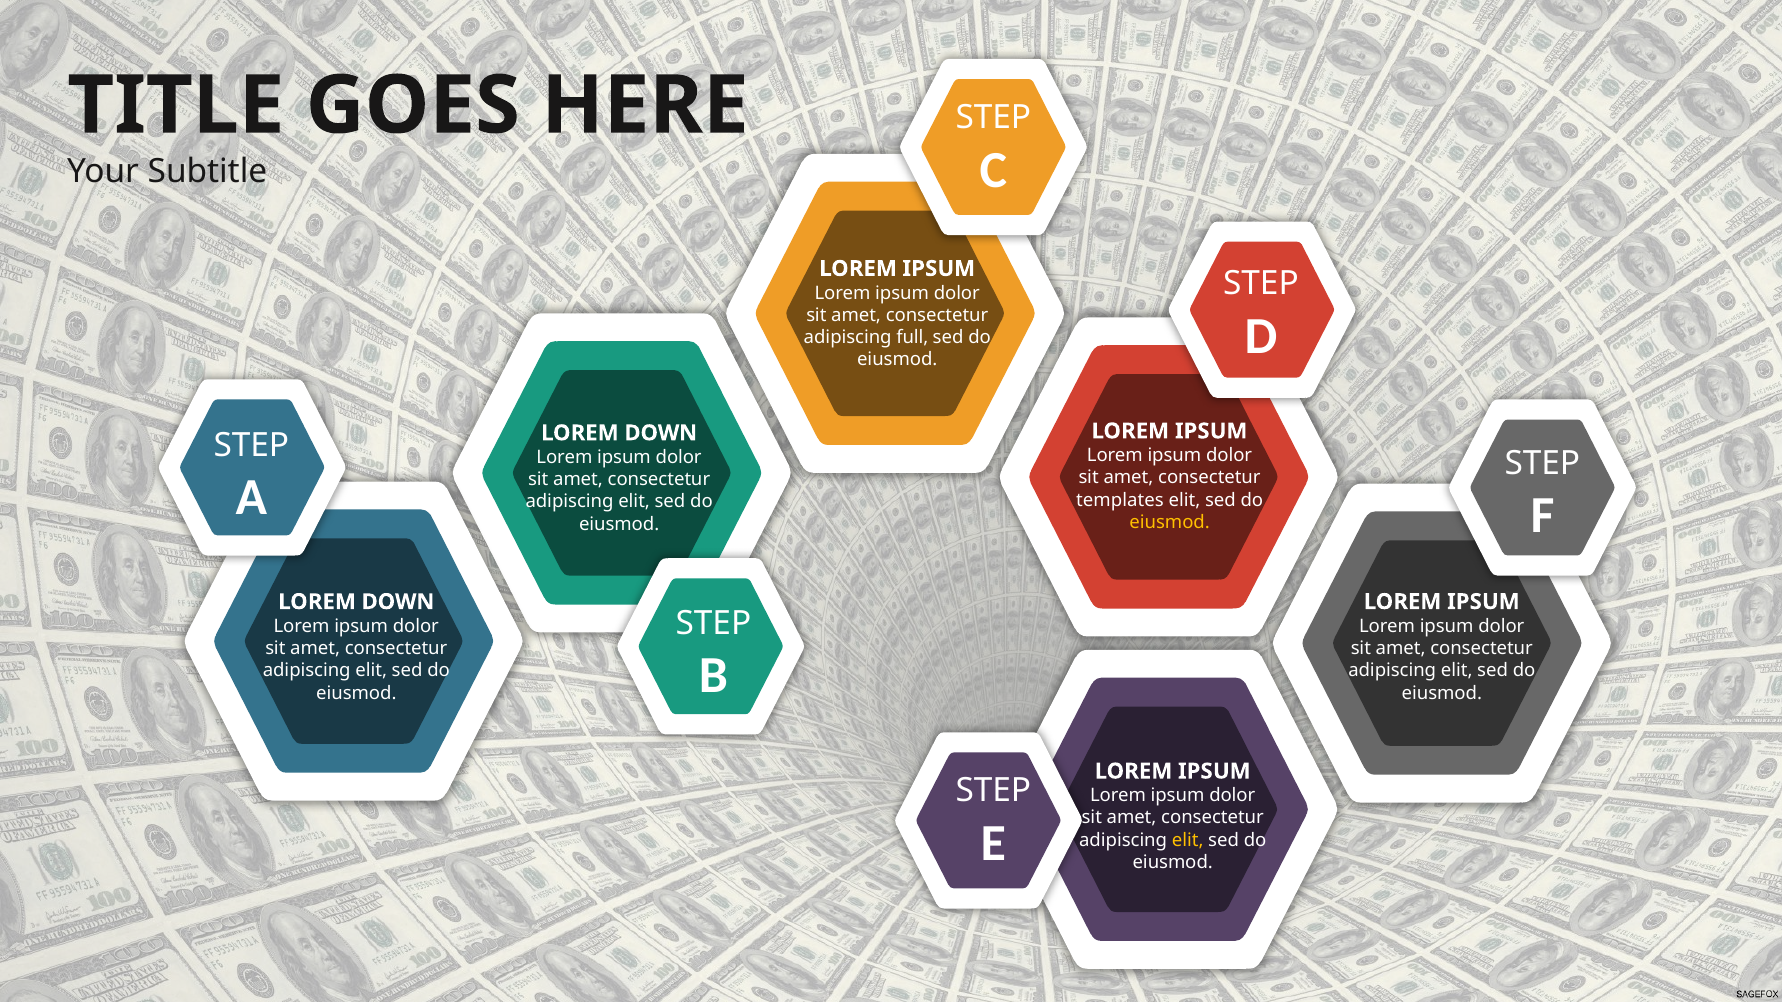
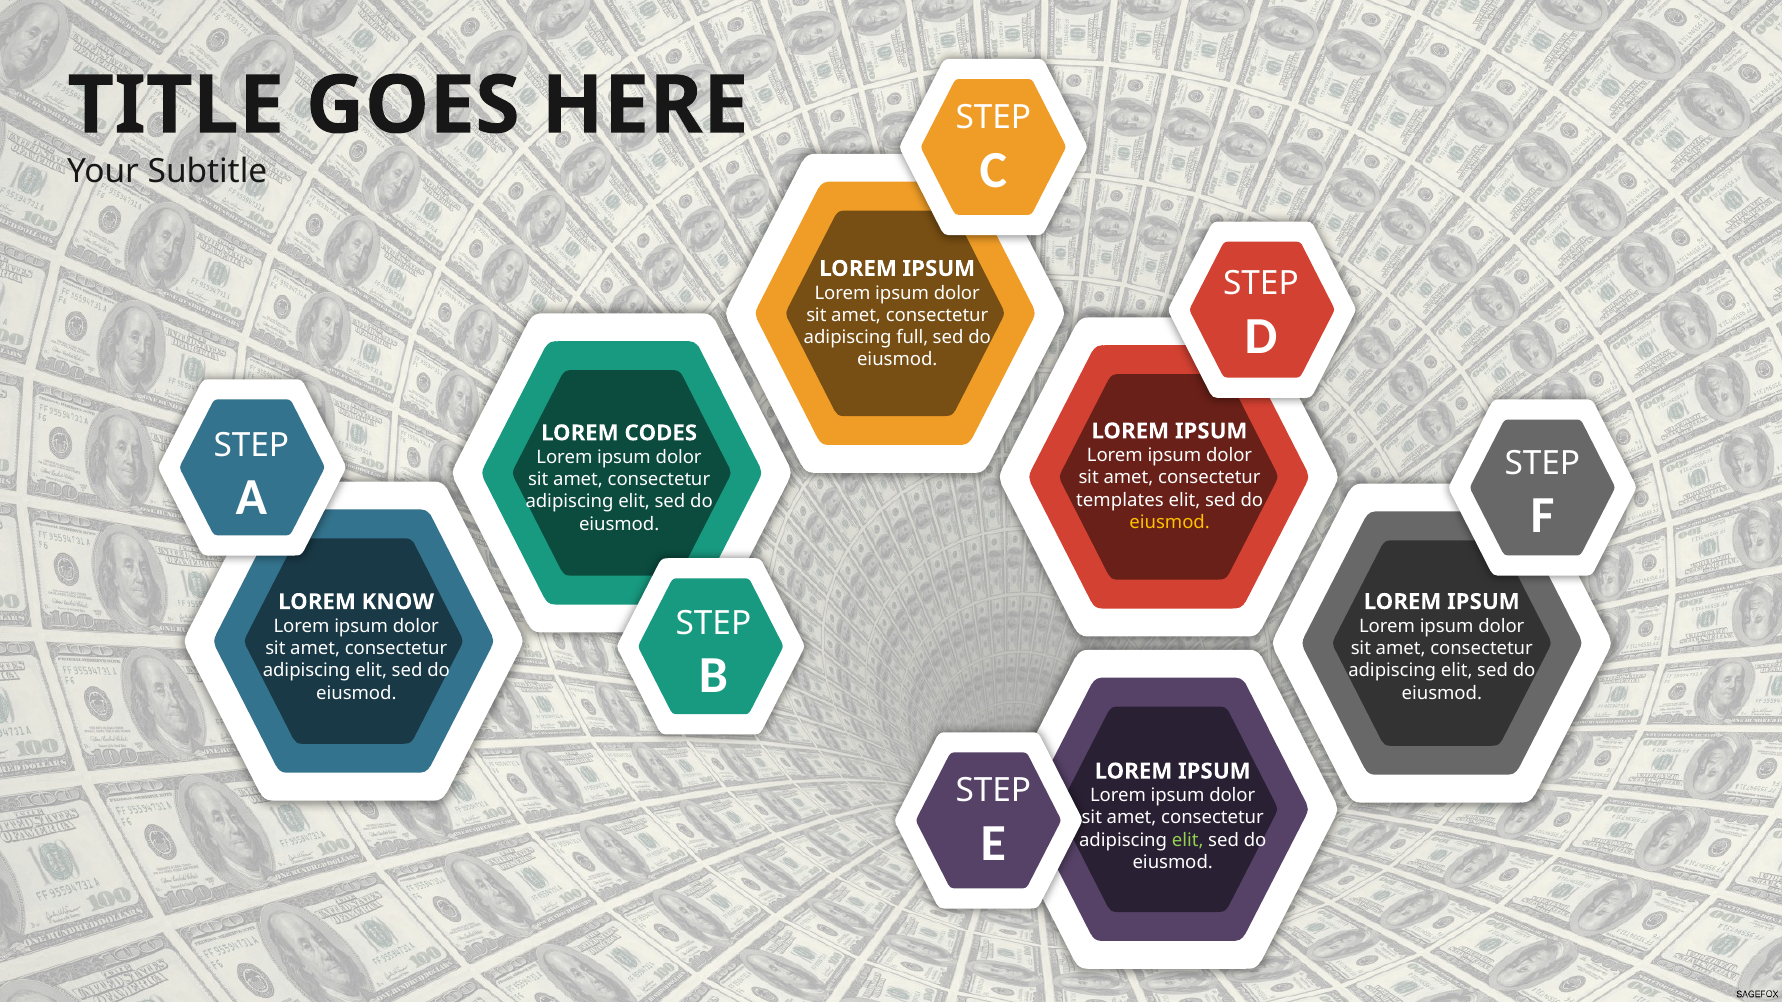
DOWN at (661, 433): DOWN -> CODES
DOWN at (398, 602): DOWN -> KNOW
elit at (1188, 840) colour: yellow -> light green
